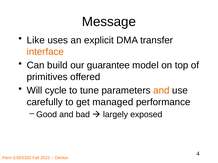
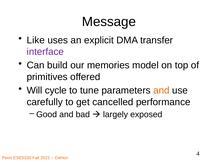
interface colour: orange -> purple
guarantee: guarantee -> memories
managed: managed -> cancelled
